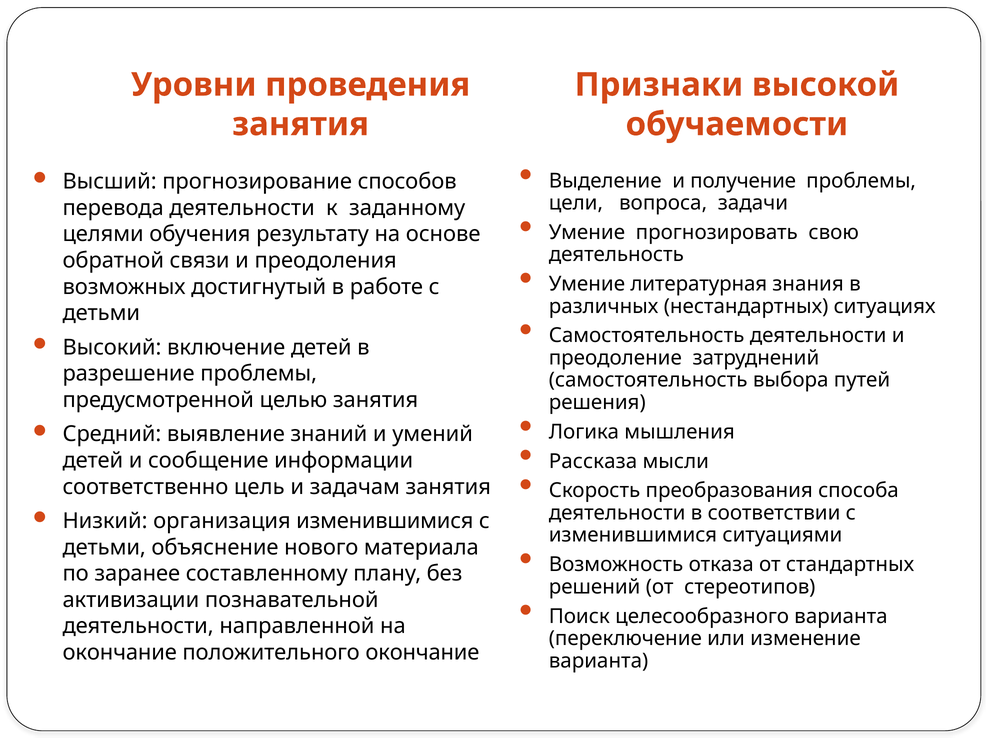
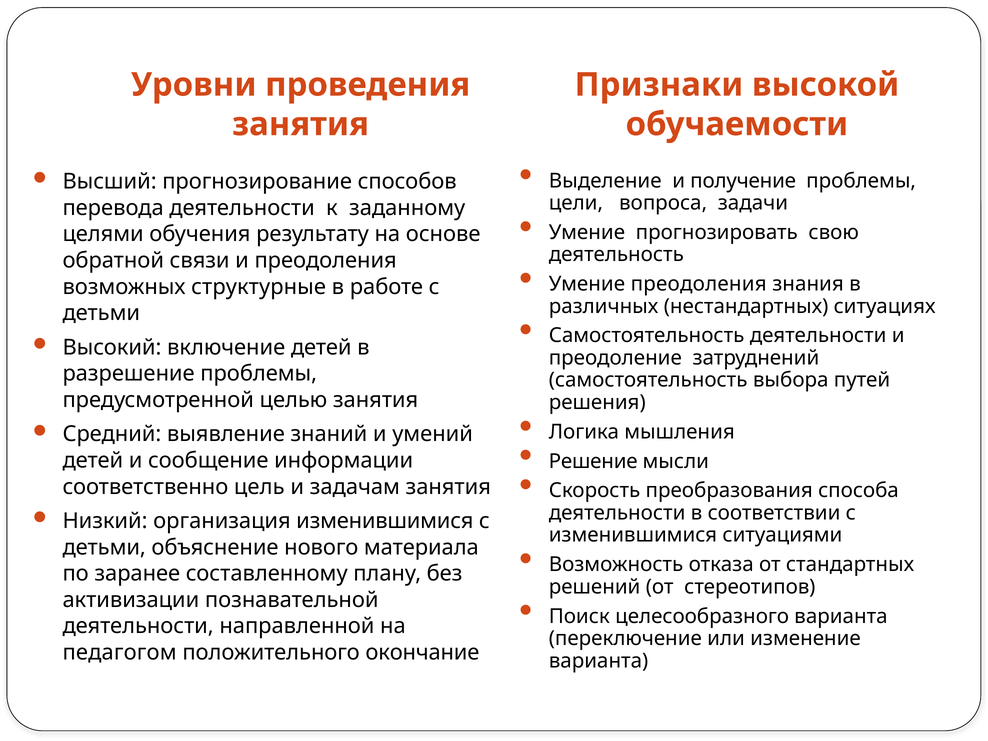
Умение литературная: литературная -> преодоления
достигнутый: достигнутый -> структурные
Рассказа: Рассказа -> Решение
окончание at (120, 653): окончание -> педагогом
